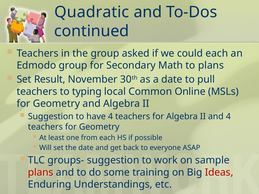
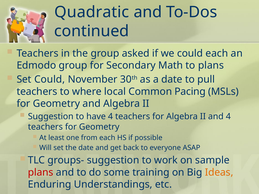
Set Result: Result -> Could
typing: typing -> where
Online: Online -> Pacing
Ideas colour: red -> orange
